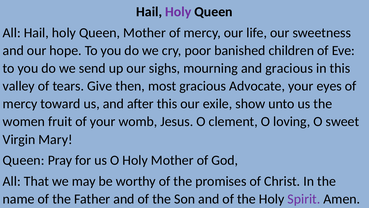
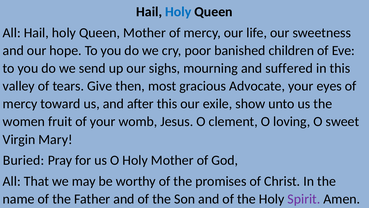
Holy at (178, 12) colour: purple -> blue
and gracious: gracious -> suffered
Queen at (24, 160): Queen -> Buried
